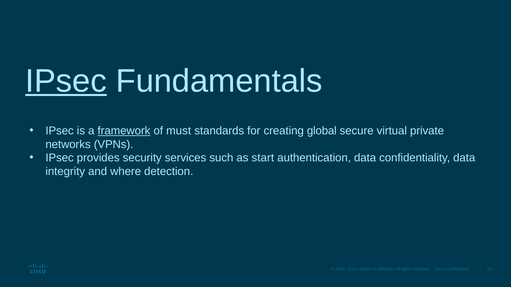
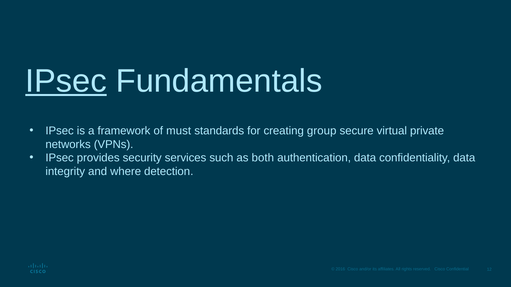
framework underline: present -> none
global: global -> group
start: start -> both
